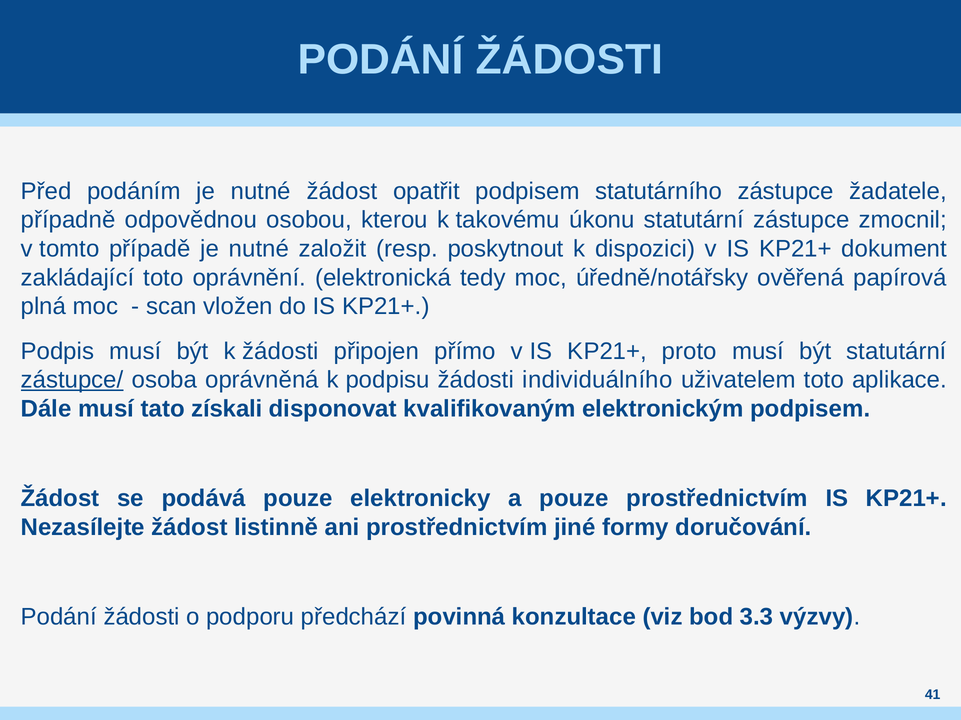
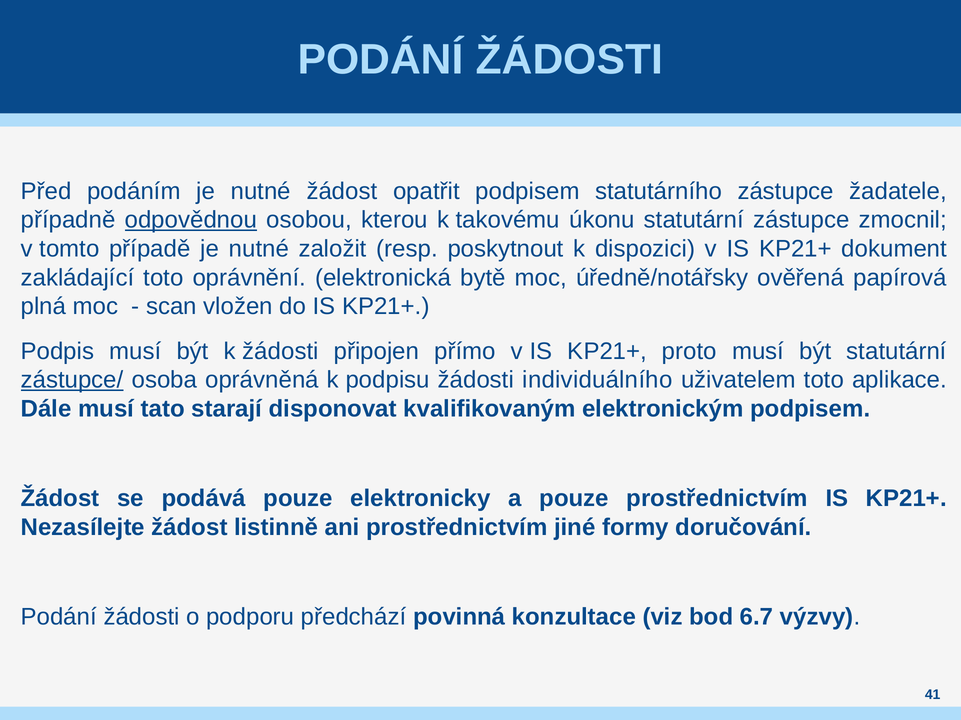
odpovědnou underline: none -> present
tedy: tedy -> bytě
získali: získali -> starají
3.3: 3.3 -> 6.7
